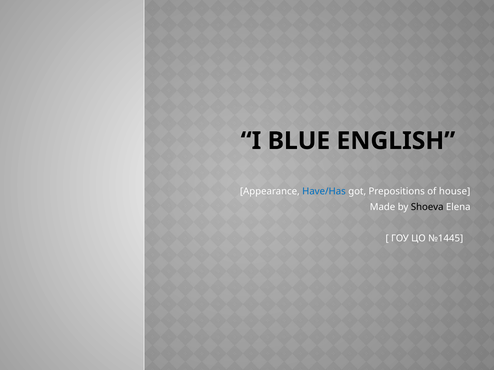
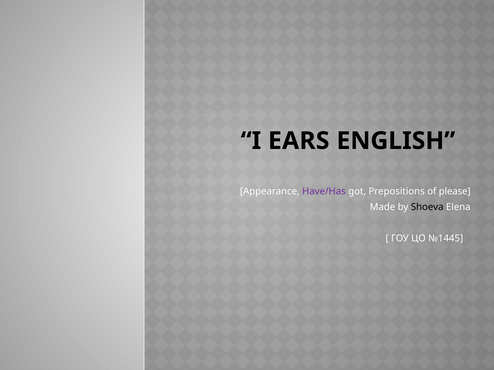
BLUE: BLUE -> EARS
Have/Has colour: blue -> purple
house: house -> please
